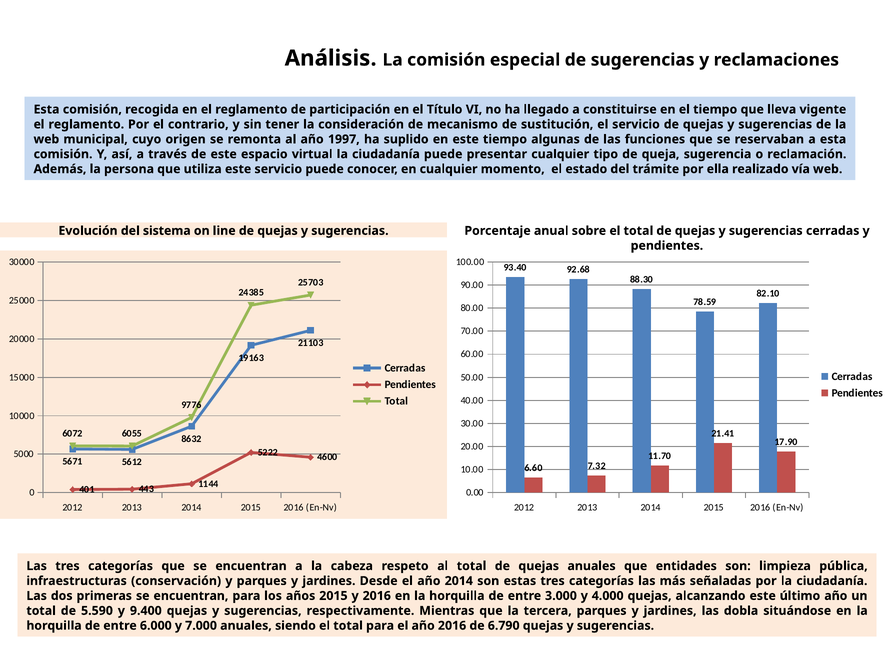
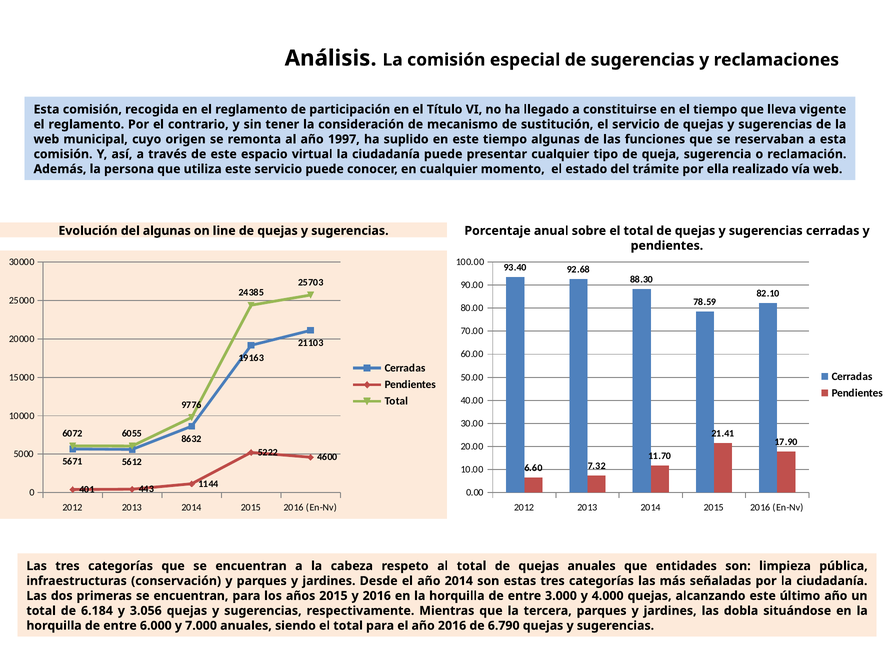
del sistema: sistema -> algunas
5.590: 5.590 -> 6.184
9.400: 9.400 -> 3.056
